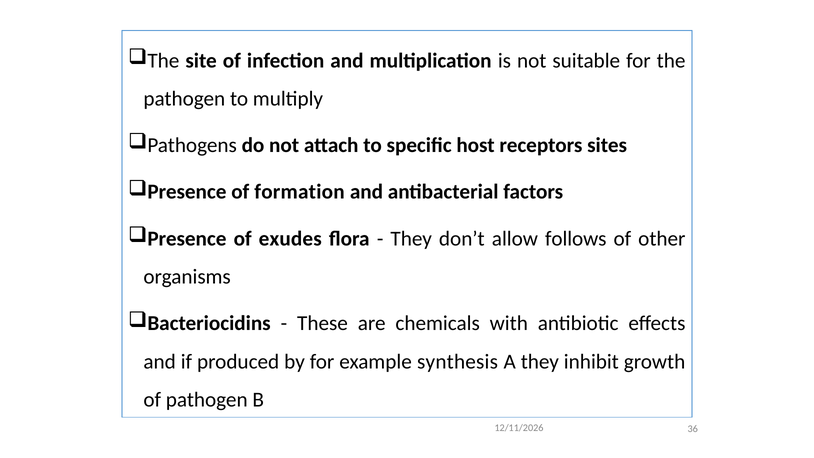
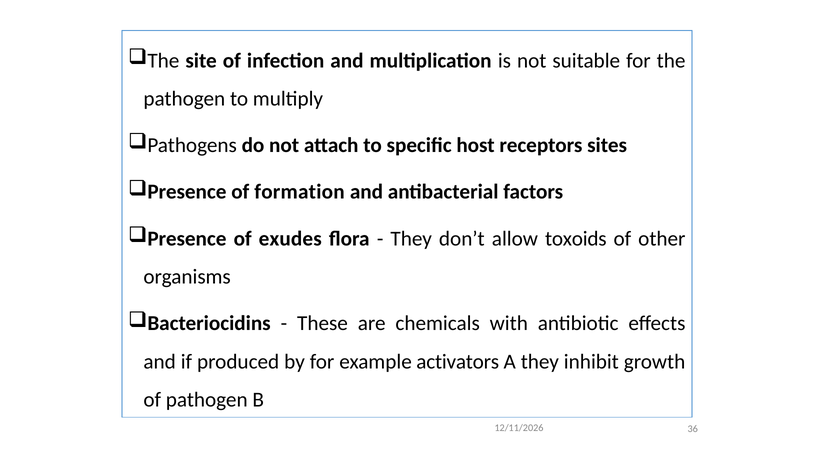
follows: follows -> toxoids
synthesis: synthesis -> activators
